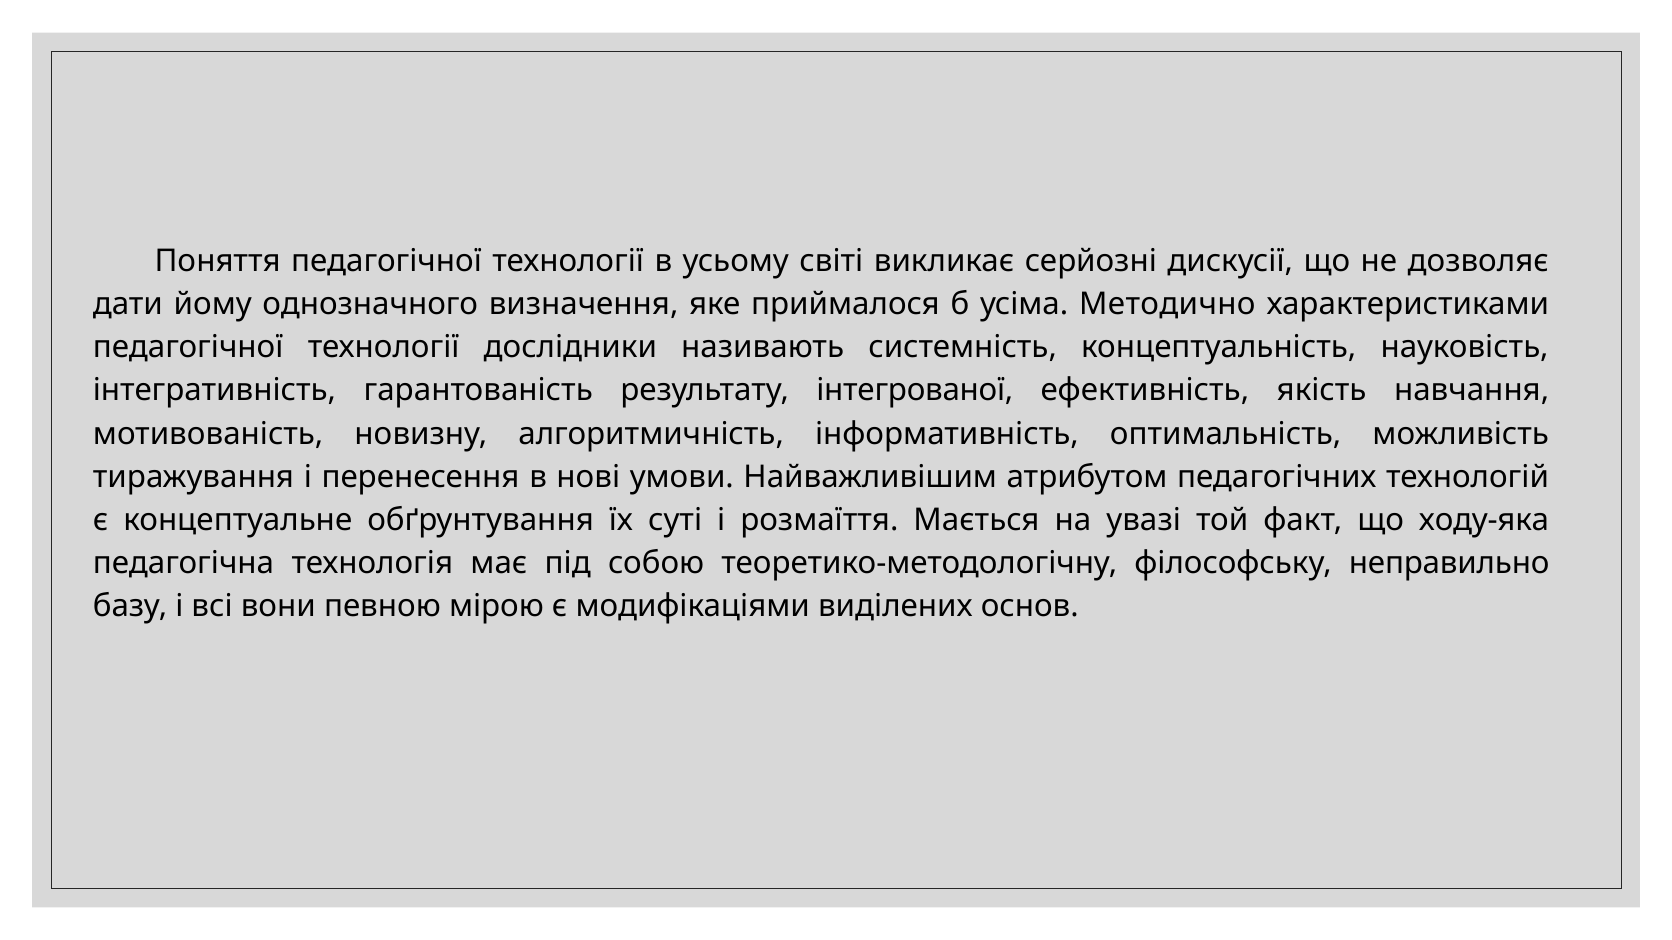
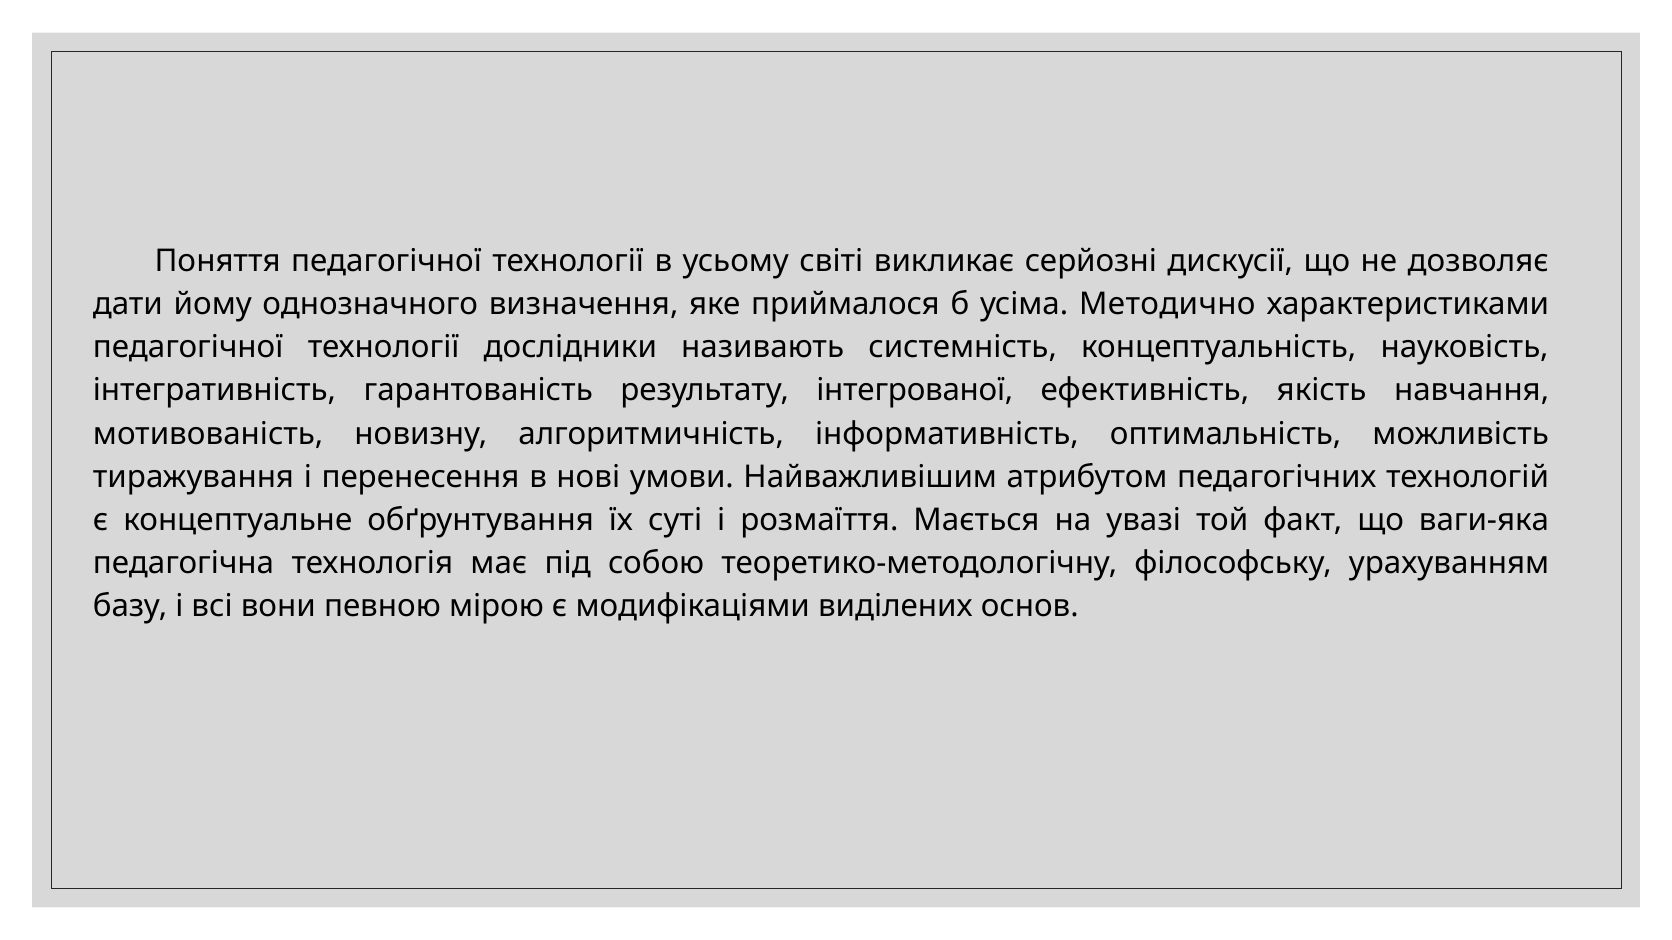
ходу-яка: ходу-яка -> ваги-яка
неправильно: неправильно -> урахуванням
